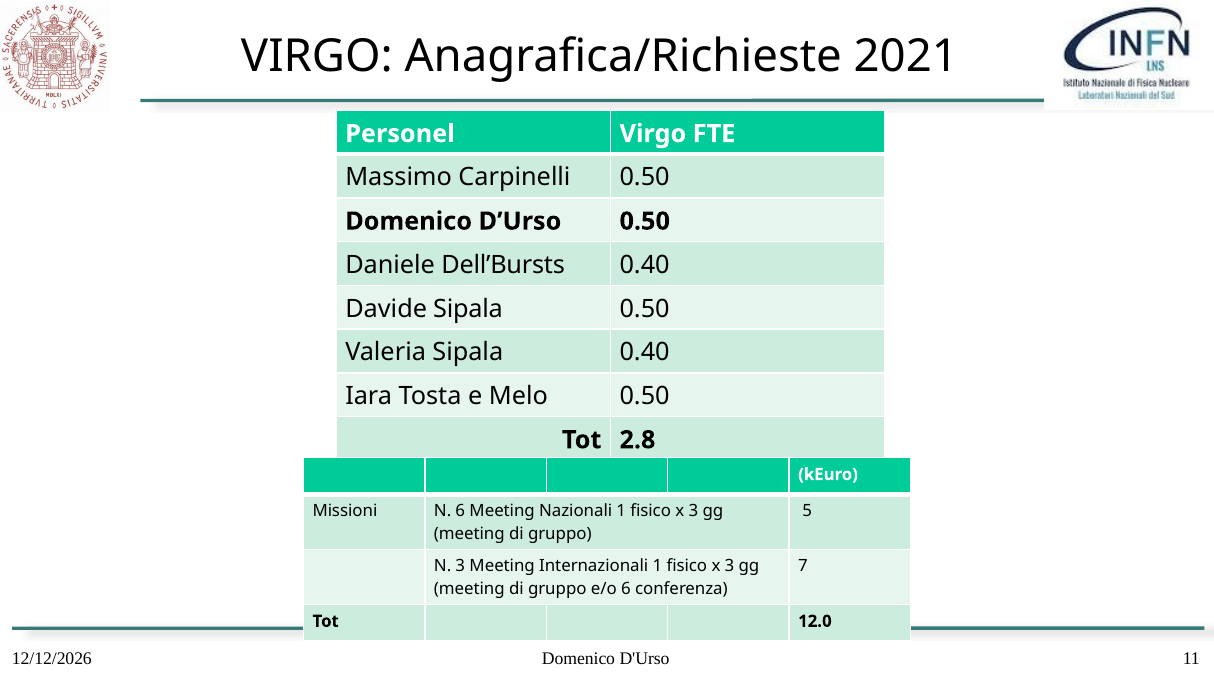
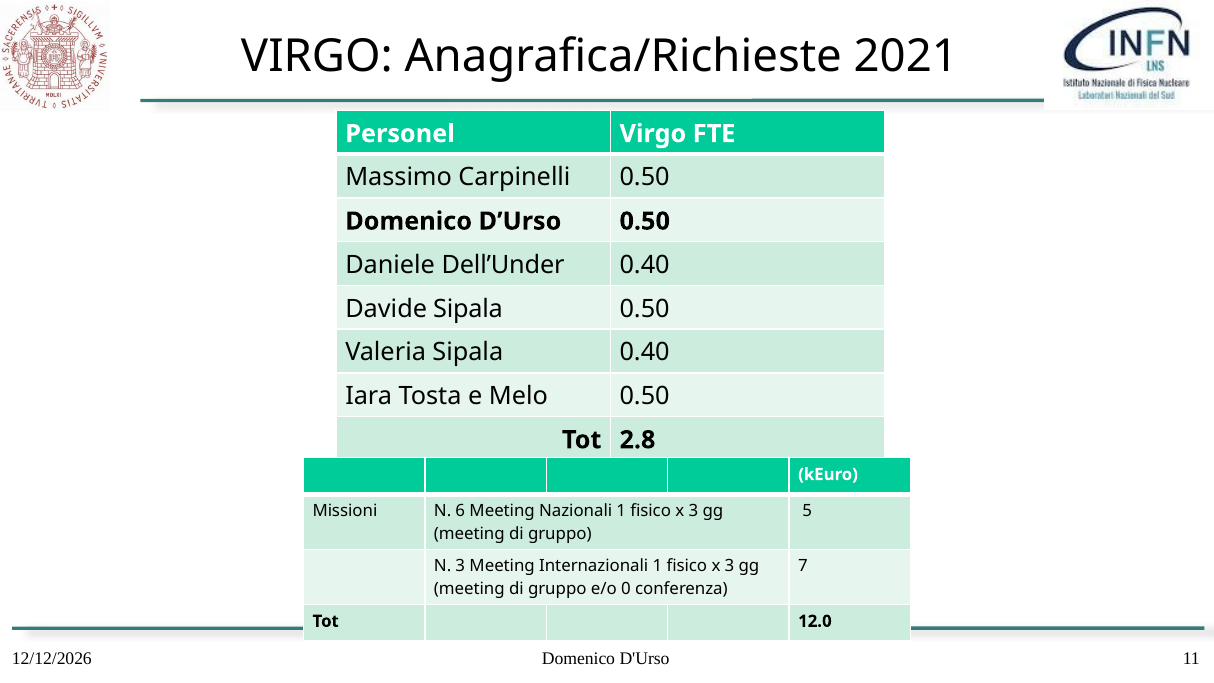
Dell’Bursts: Dell’Bursts -> Dell’Under
e/o 6: 6 -> 0
